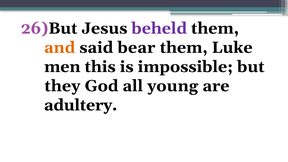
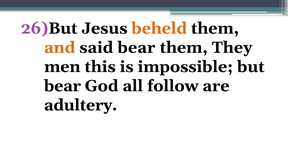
beheld colour: purple -> orange
Luke: Luke -> They
they at (62, 86): they -> bear
young: young -> follow
